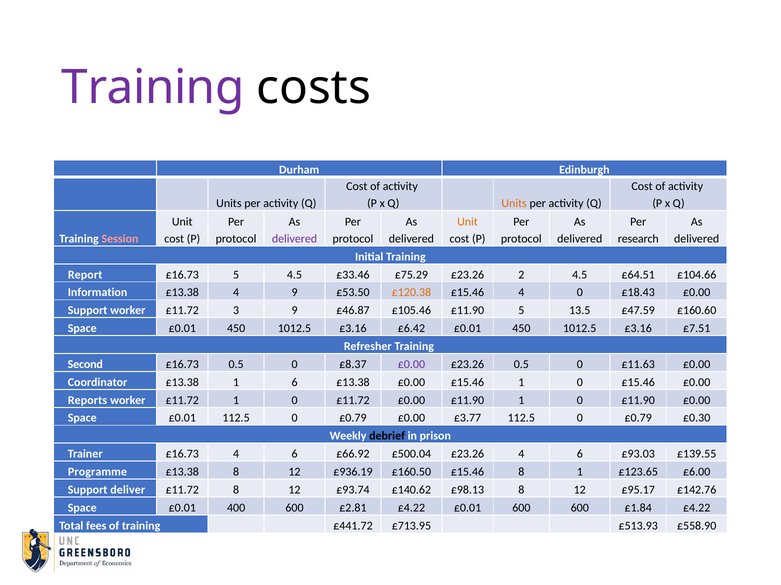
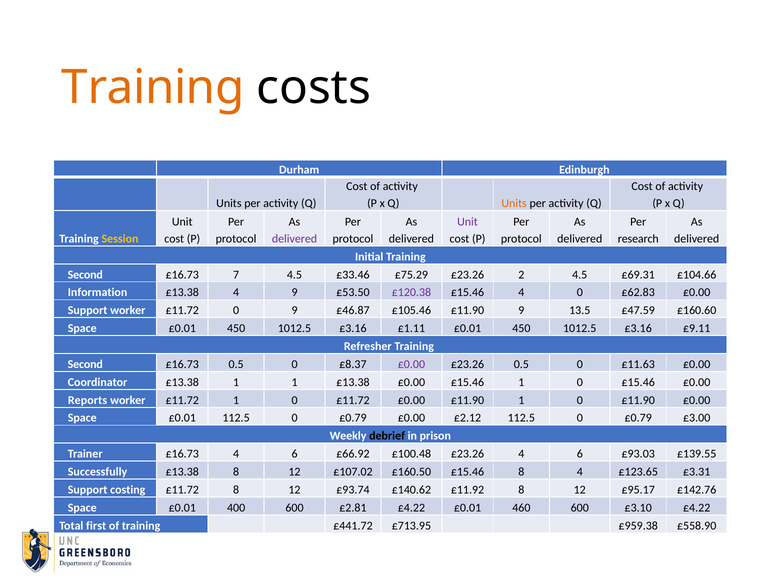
Training at (153, 87) colour: purple -> orange
Unit at (468, 222) colour: orange -> purple
Session colour: pink -> yellow
Report at (85, 275): Report -> Second
£16.73 5: 5 -> 7
£64.51: £64.51 -> £69.31
£120.38 colour: orange -> purple
£18.43: £18.43 -> £62.83
£11.72 3: 3 -> 0
£11.90 5: 5 -> 9
£6.42: £6.42 -> £1.11
£7.51: £7.51 -> £9.11
1 6: 6 -> 1
£3.77: £3.77 -> £2.12
£0.30: £0.30 -> £3.00
£500.04: £500.04 -> £100.48
Programme: Programme -> Successfully
£936.19: £936.19 -> £107.02
8 1: 1 -> 4
£6.00: £6.00 -> £3.31
deliver: deliver -> costing
£98.13: £98.13 -> £11.92
£0.01 600: 600 -> 460
£1.84: £1.84 -> £3.10
fees: fees -> first
£513.93: £513.93 -> £959.38
